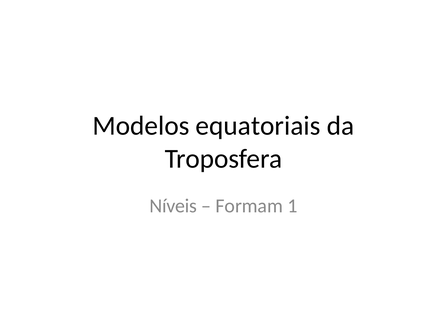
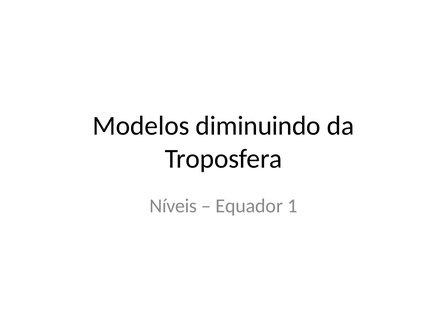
equatoriais: equatoriais -> diminuindo
Formam: Formam -> Equador
